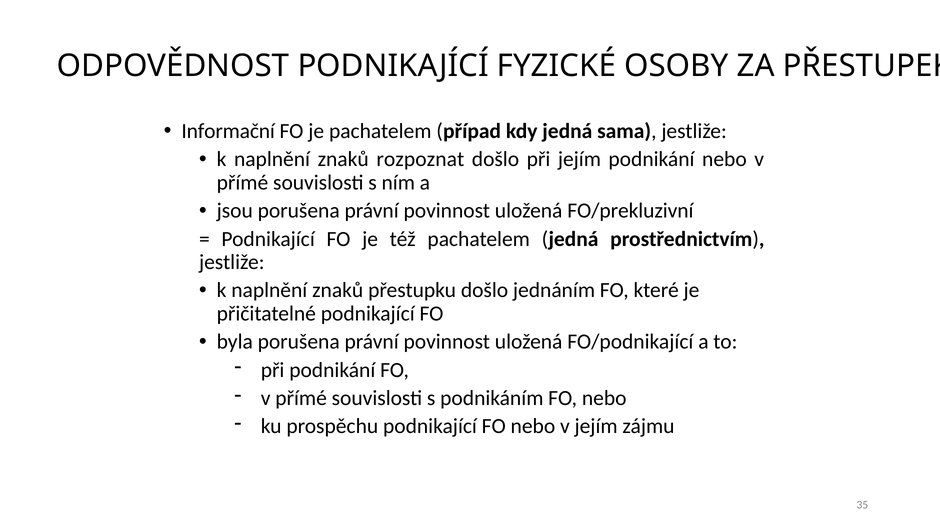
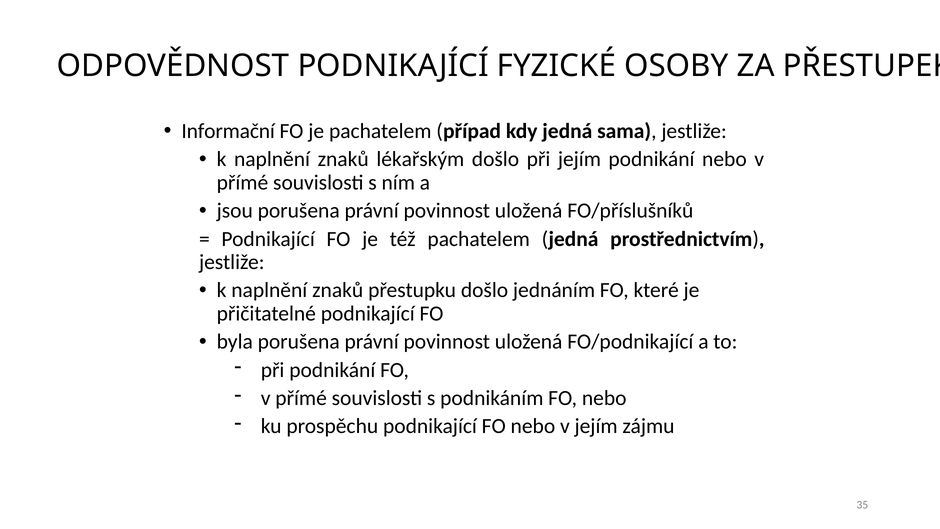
rozpoznat: rozpoznat -> lékařským
FO/prekluzivní: FO/prekluzivní -> FO/příslušníků
